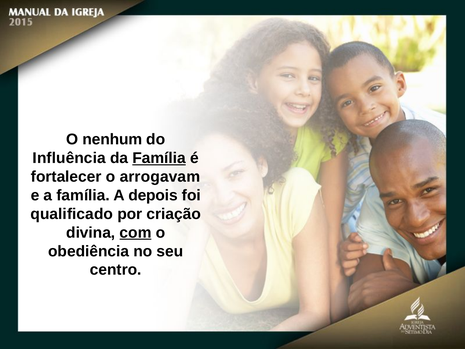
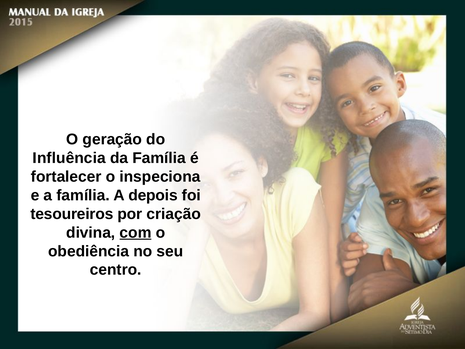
nenhum: nenhum -> geração
Família at (159, 158) underline: present -> none
arrogavam: arrogavam -> inspeciona
qualificado: qualificado -> tesoureiros
